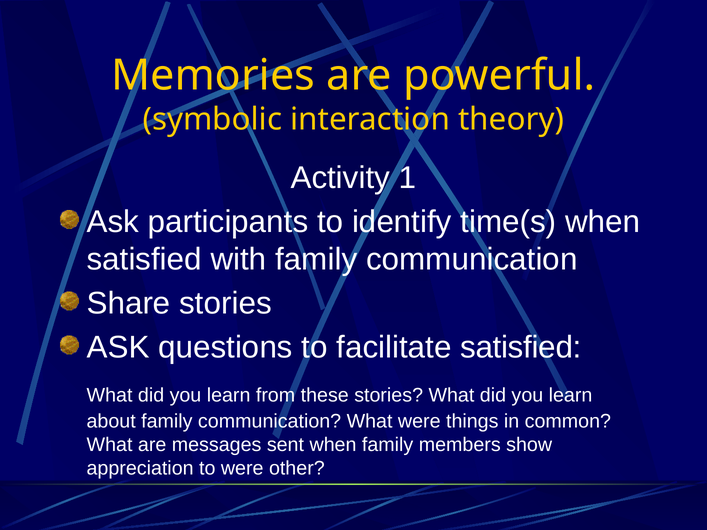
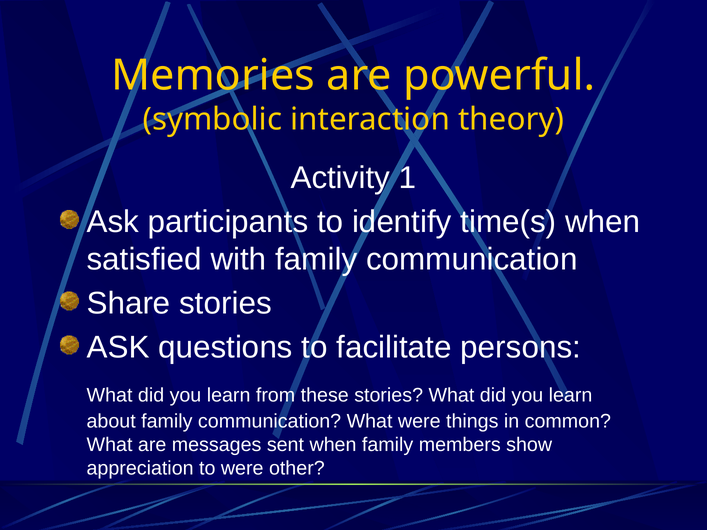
facilitate satisfied: satisfied -> persons
